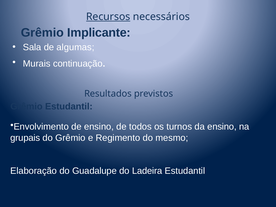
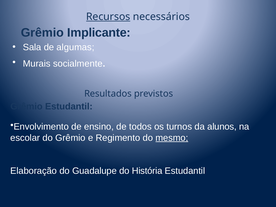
continuação: continuação -> socialmente
da ensino: ensino -> alunos
grupais: grupais -> escolar
mesmo underline: none -> present
Ladeira: Ladeira -> História
